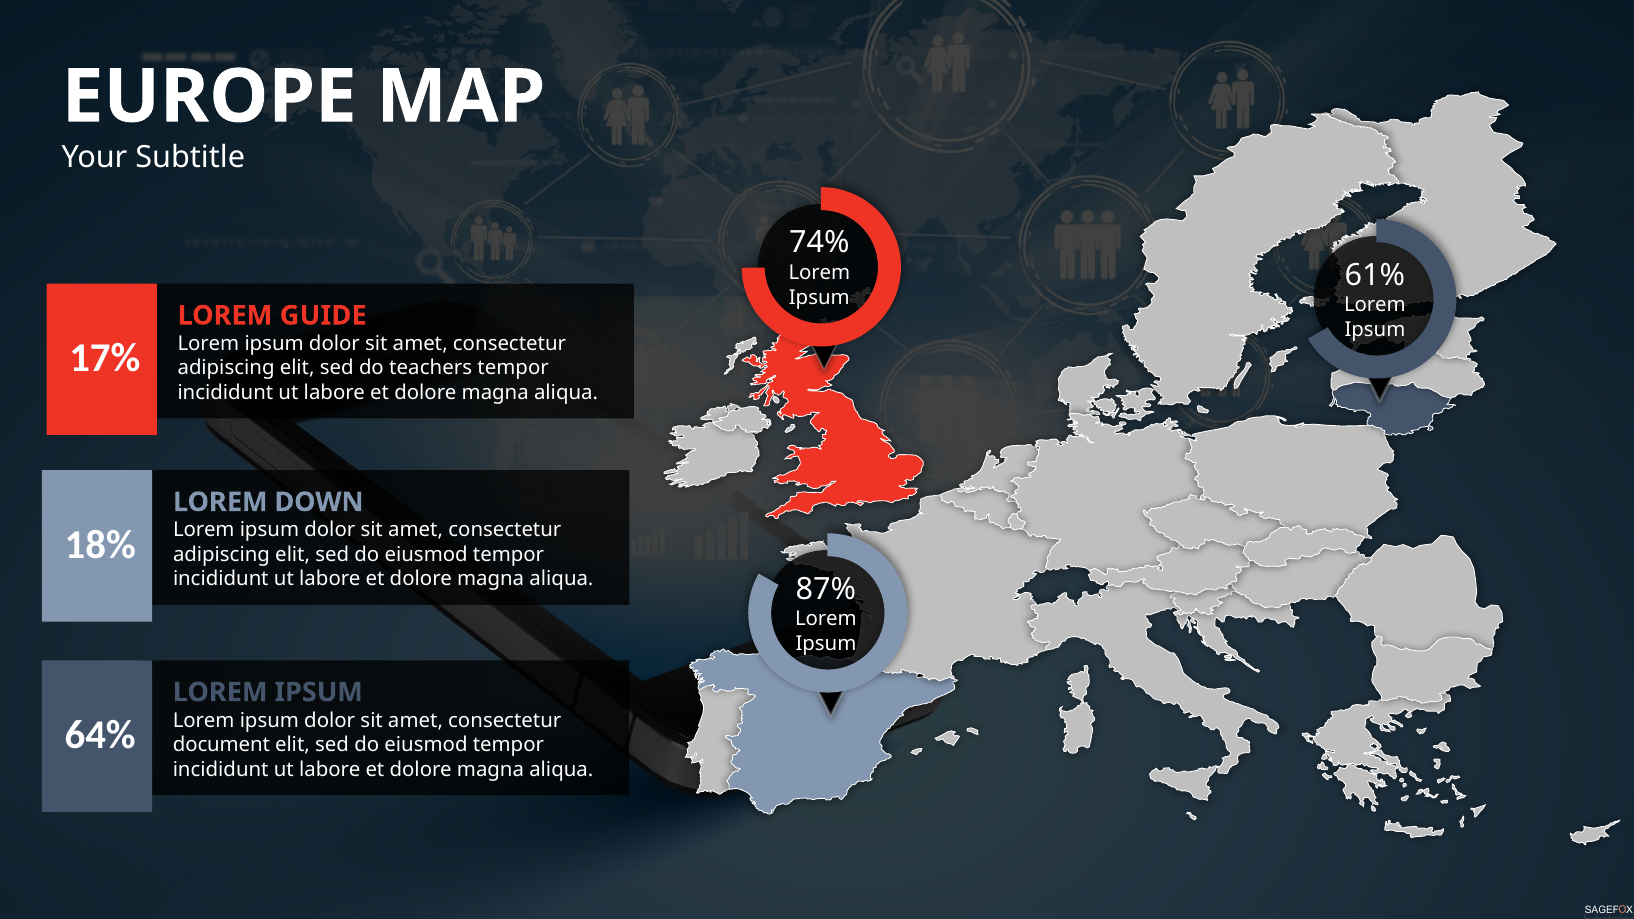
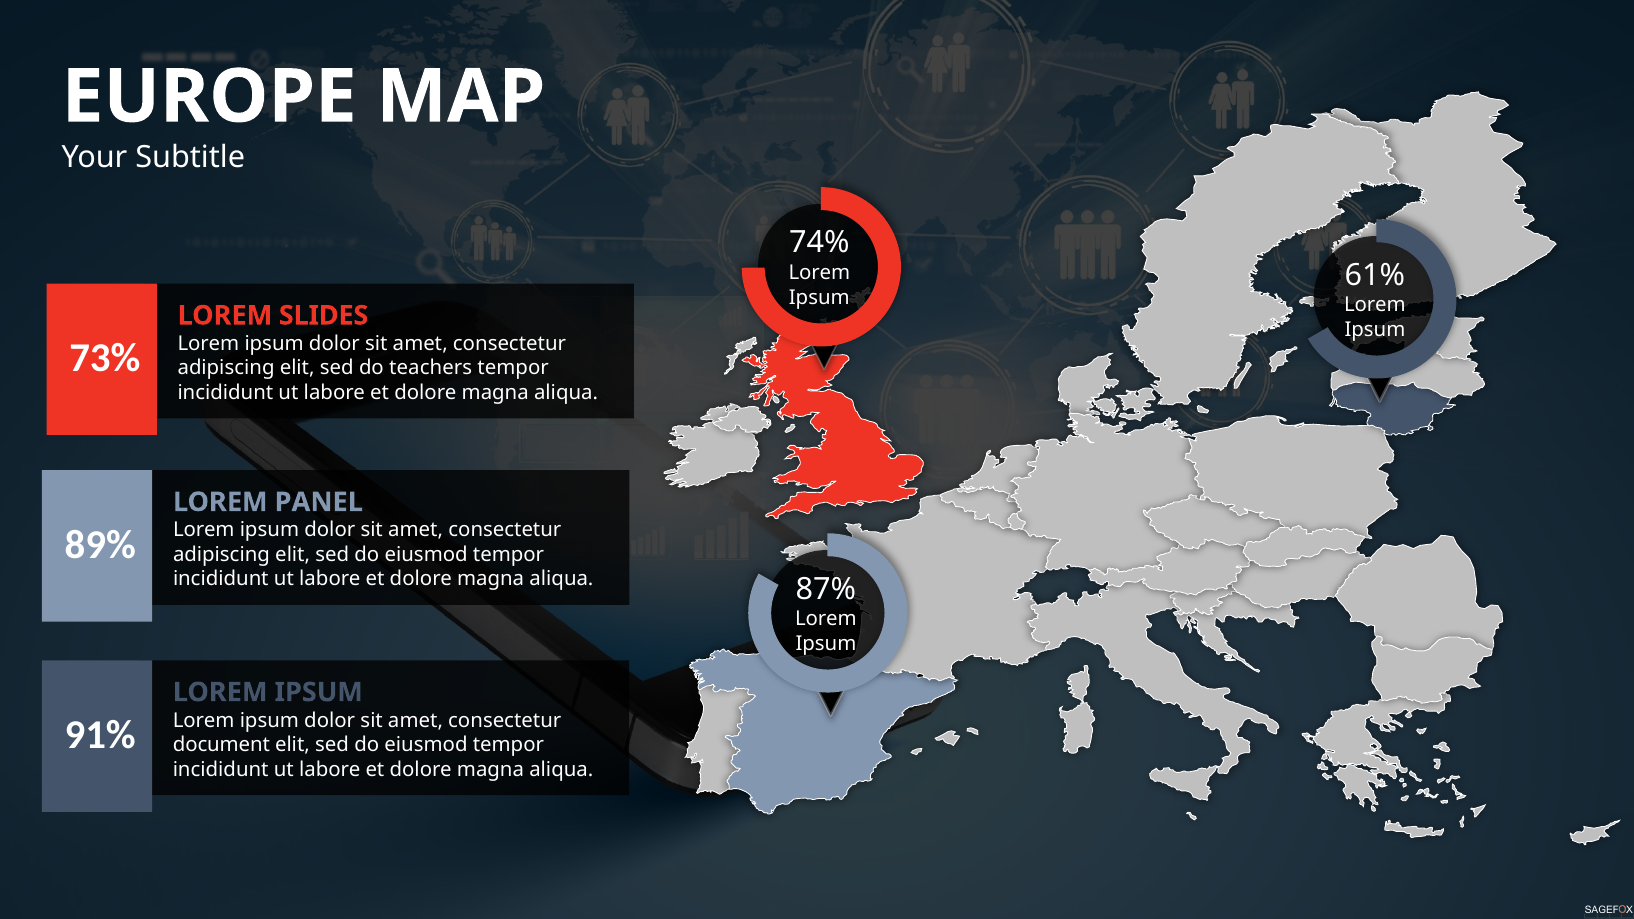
GUIDE: GUIDE -> SLIDES
17%: 17% -> 73%
DOWN: DOWN -> PANEL
18%: 18% -> 89%
64%: 64% -> 91%
